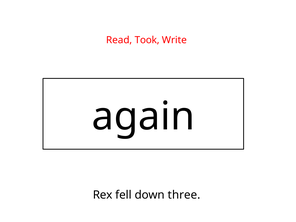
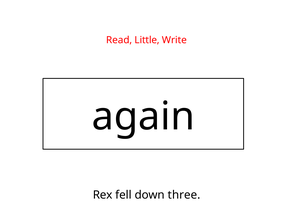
Took: Took -> Little
